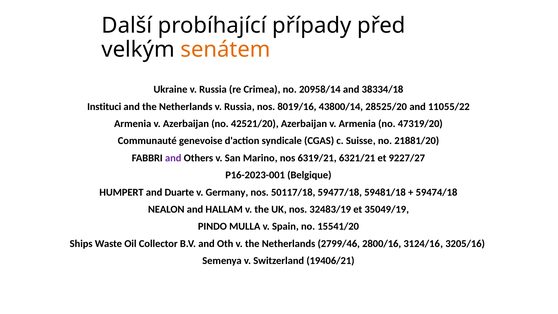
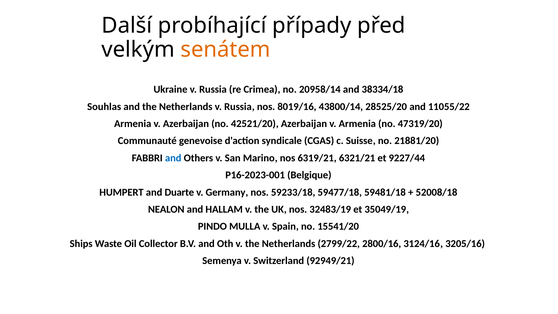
Instituci: Instituci -> Souhlas
and at (173, 158) colour: purple -> blue
9227/27: 9227/27 -> 9227/44
50117/18: 50117/18 -> 59233/18
59474/18: 59474/18 -> 52008/18
2799/46: 2799/46 -> 2799/22
19406/21: 19406/21 -> 92949/21
